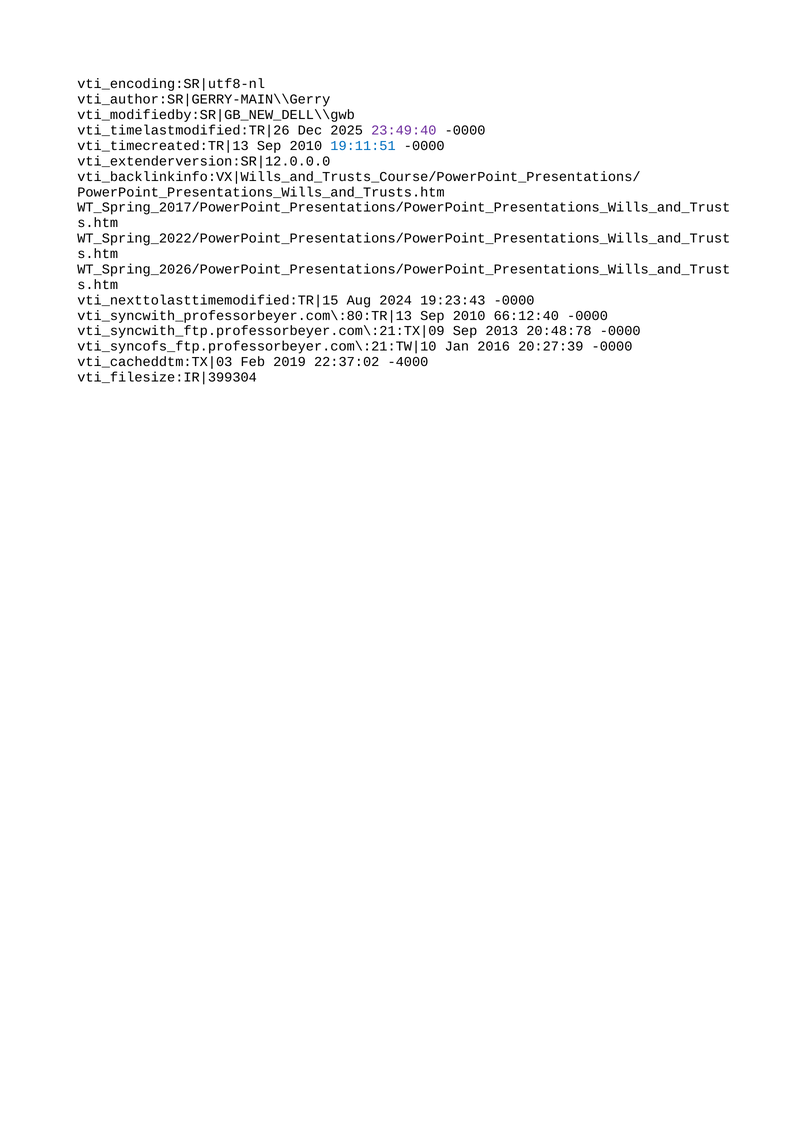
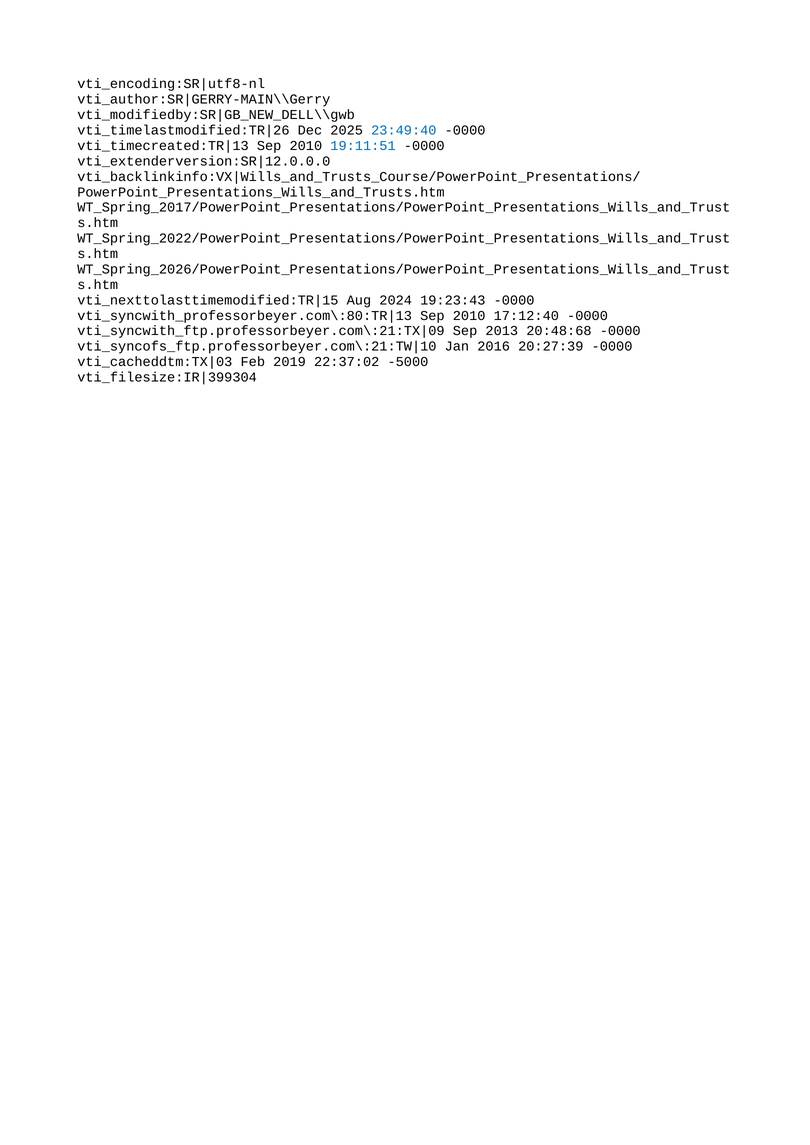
23:49:40 colour: purple -> blue
66:12:40: 66:12:40 -> 17:12:40
20:48:78: 20:48:78 -> 20:48:68
-4000: -4000 -> -5000
